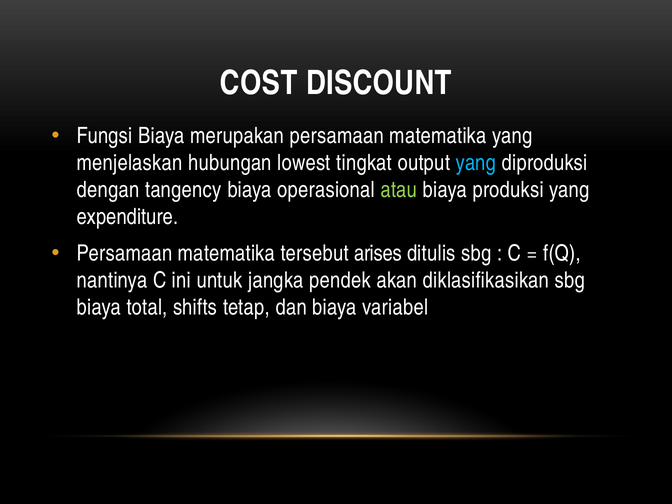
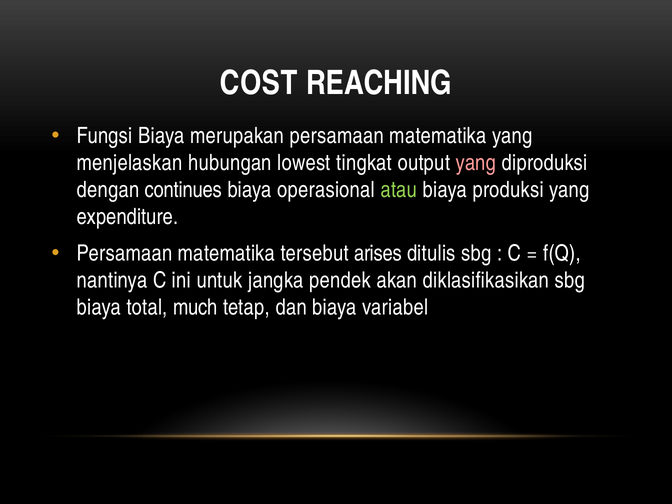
DISCOUNT: DISCOUNT -> REACHING
yang at (476, 163) colour: light blue -> pink
tangency: tangency -> continues
shifts: shifts -> much
